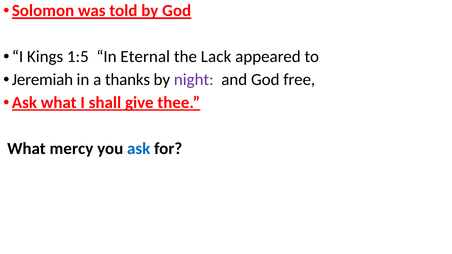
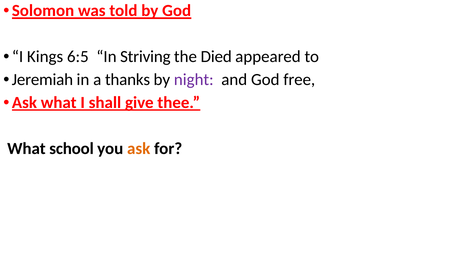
1:5: 1:5 -> 6:5
Eternal: Eternal -> Striving
Lack: Lack -> Died
mercy: mercy -> school
ask at (139, 149) colour: blue -> orange
